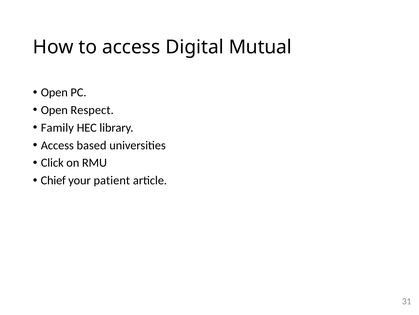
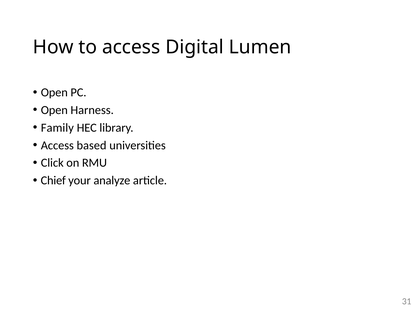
Mutual: Mutual -> Lumen
Respect: Respect -> Harness
patient: patient -> analyze
